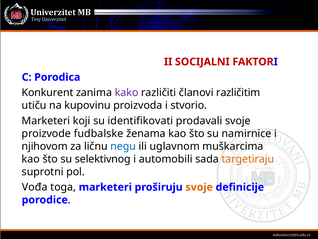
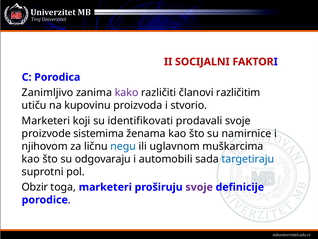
Konkurent: Konkurent -> Zanimljivo
fudbalske: fudbalske -> sistemima
selektivnog: selektivnog -> odgovaraju
targetiraju colour: orange -> blue
Vođa: Vođa -> Obzir
svoje at (199, 187) colour: orange -> purple
